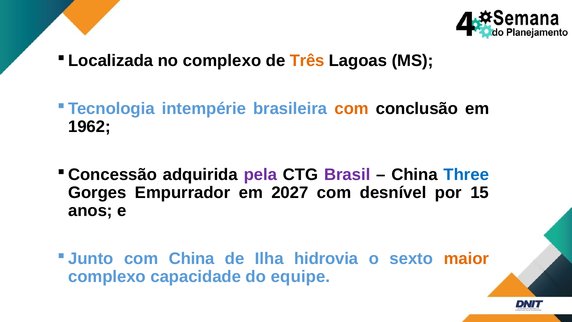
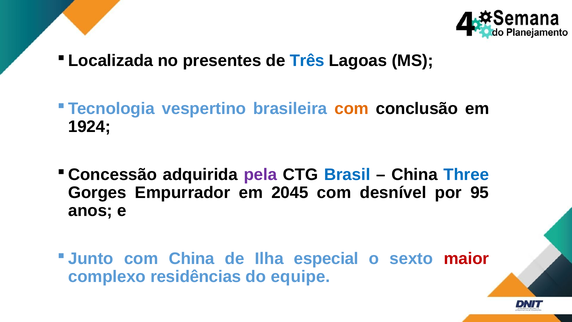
no complexo: complexo -> presentes
Três colour: orange -> blue
intempérie: intempérie -> vespertino
1962: 1962 -> 1924
Brasil colour: purple -> blue
2027: 2027 -> 2045
15: 15 -> 95
hidrovia: hidrovia -> especial
maior colour: orange -> red
capacidade: capacidade -> residências
